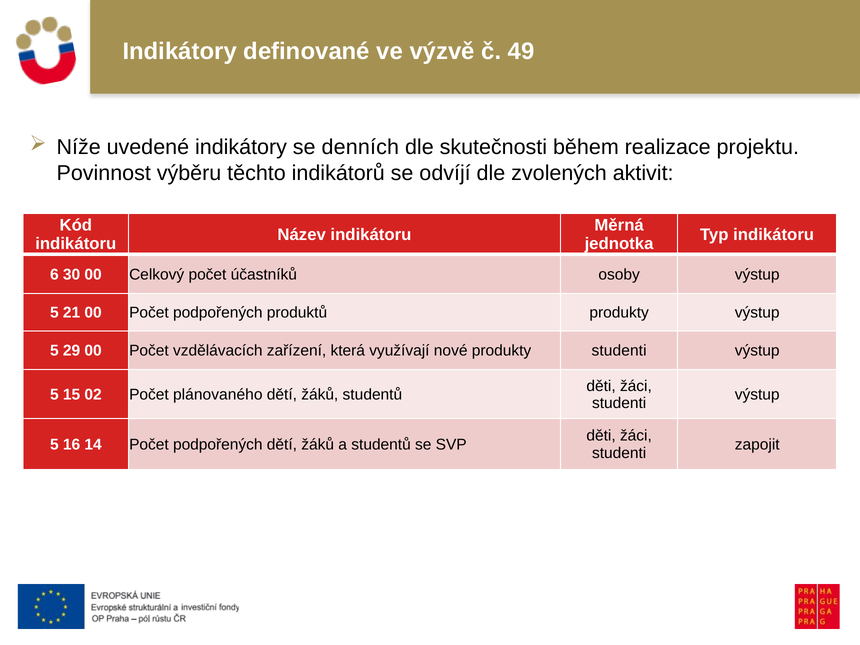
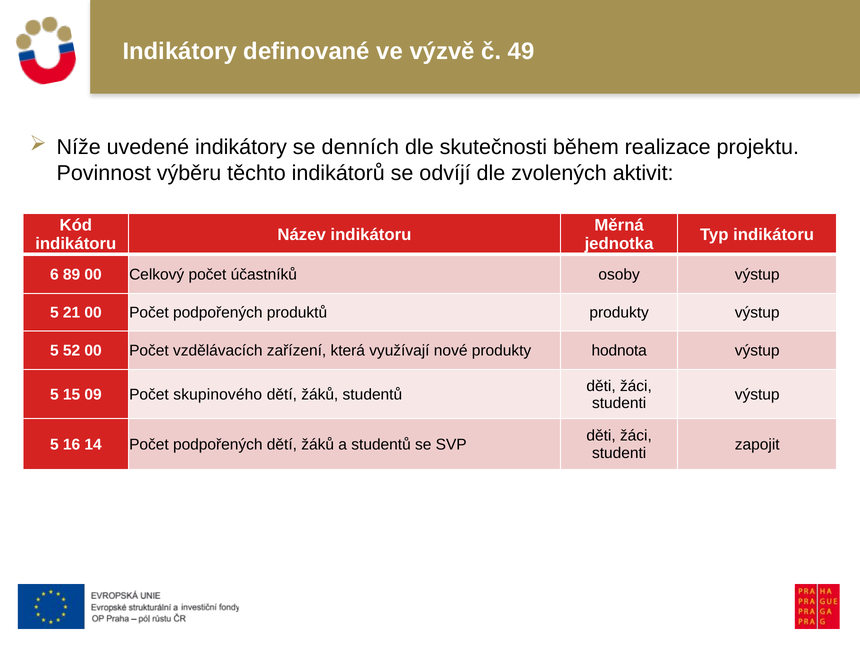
30: 30 -> 89
29: 29 -> 52
produkty studenti: studenti -> hodnota
02: 02 -> 09
plánovaného: plánovaného -> skupinového
